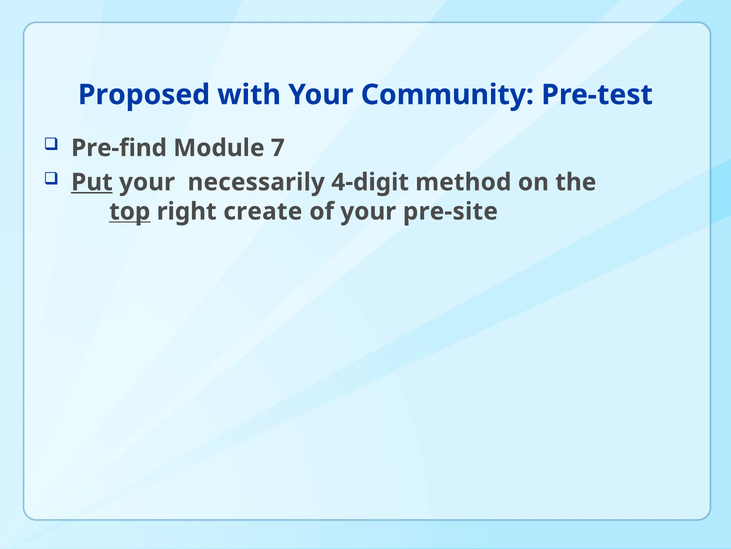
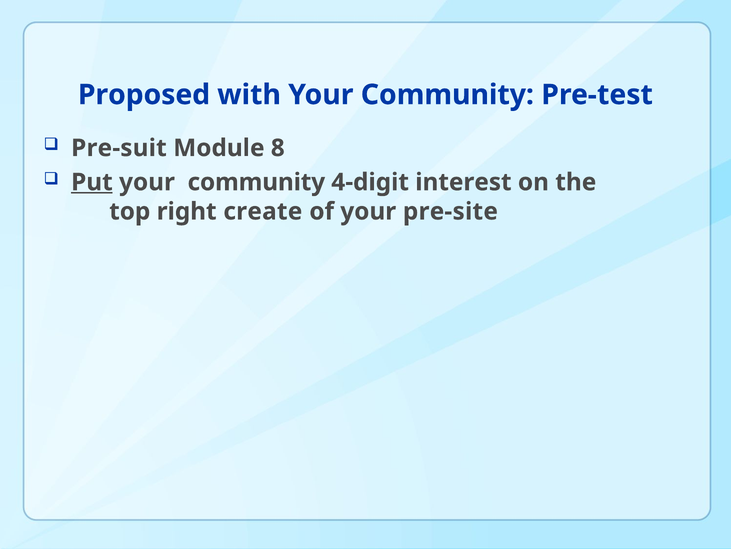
Pre-find: Pre-find -> Pre-suit
7: 7 -> 8
necessarily at (256, 182): necessarily -> community
method: method -> interest
top underline: present -> none
